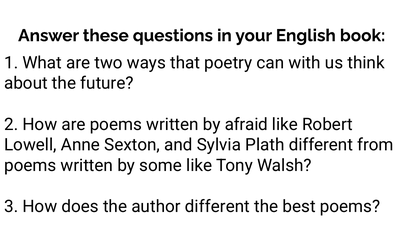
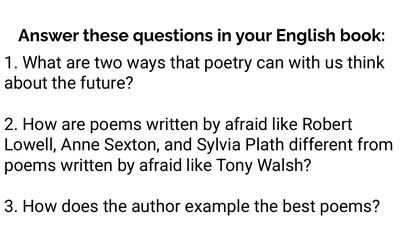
some at (161, 166): some -> afraid
author different: different -> example
